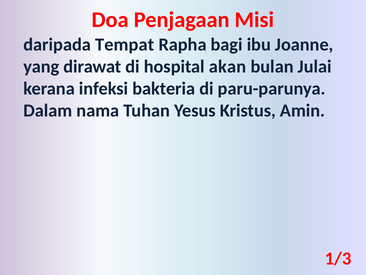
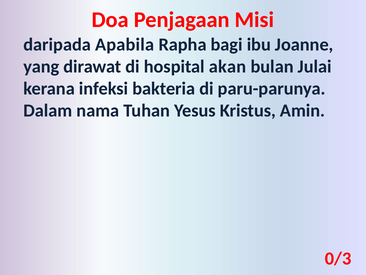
Tempat: Tempat -> Apabila
1/3: 1/3 -> 0/3
